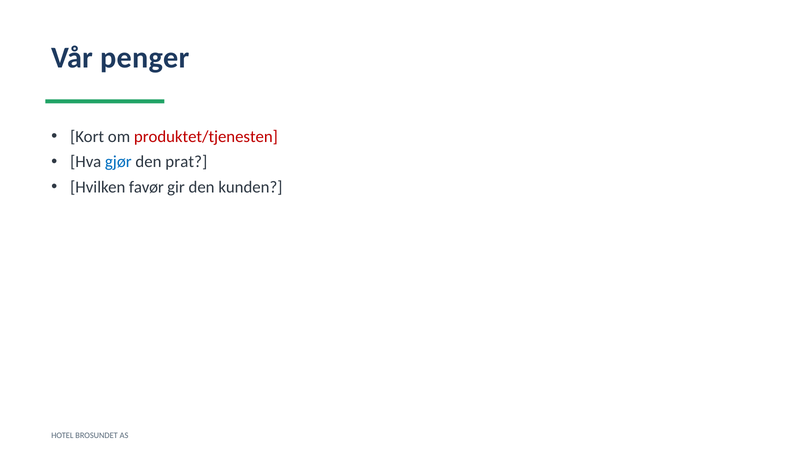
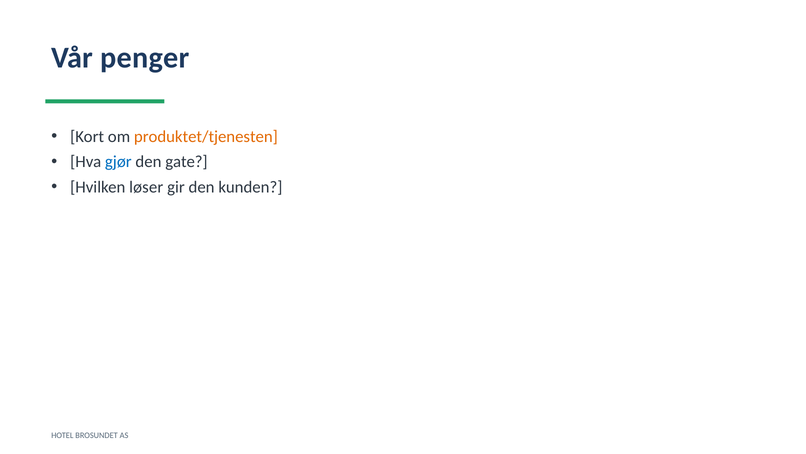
produktet/tjenesten colour: red -> orange
prat: prat -> gate
favør: favør -> løser
